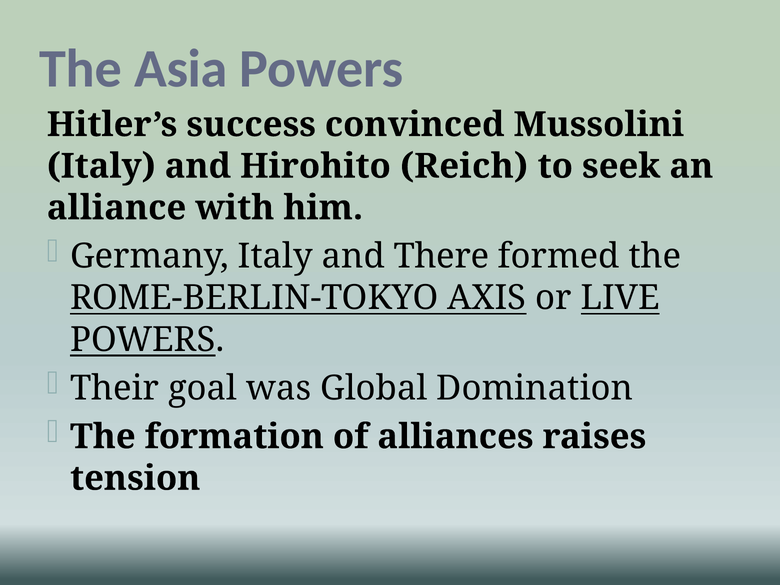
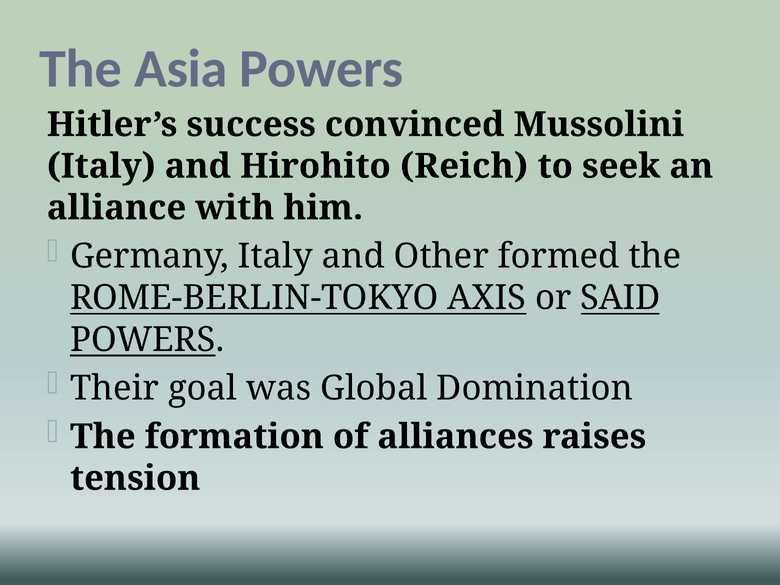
There: There -> Other
LIVE: LIVE -> SAID
